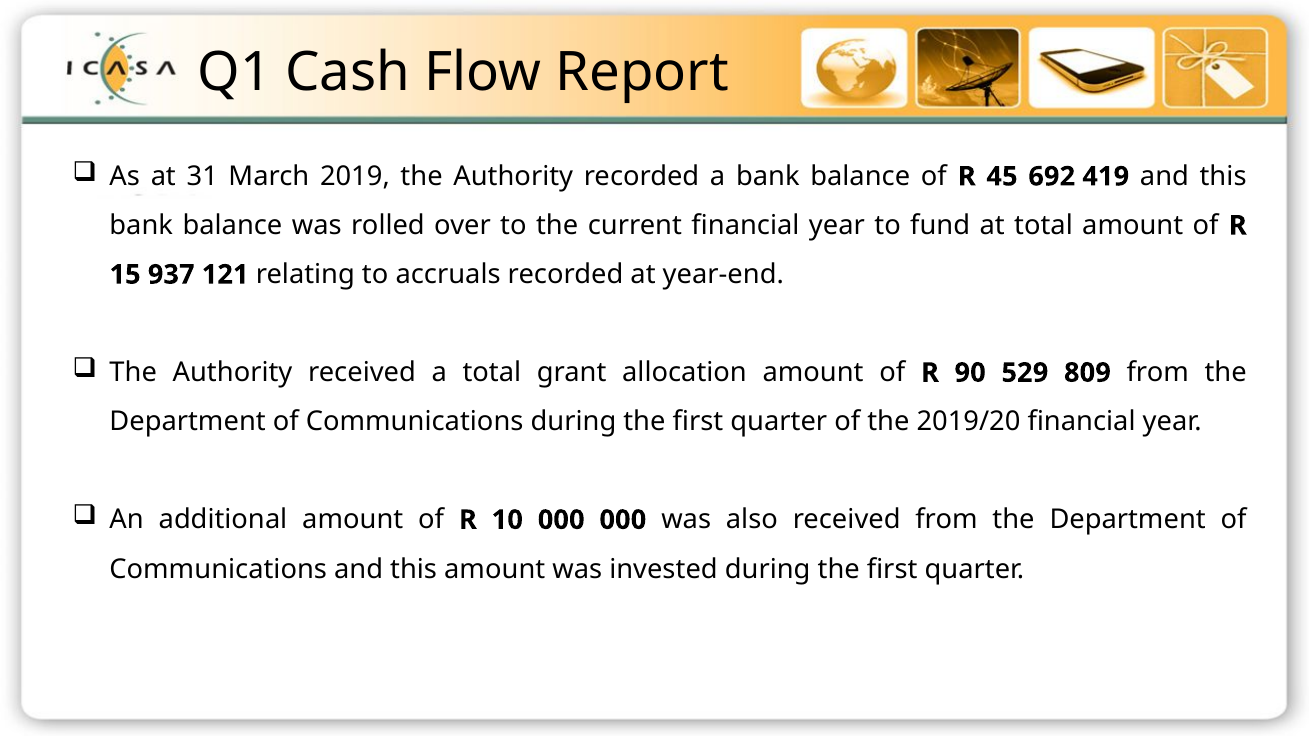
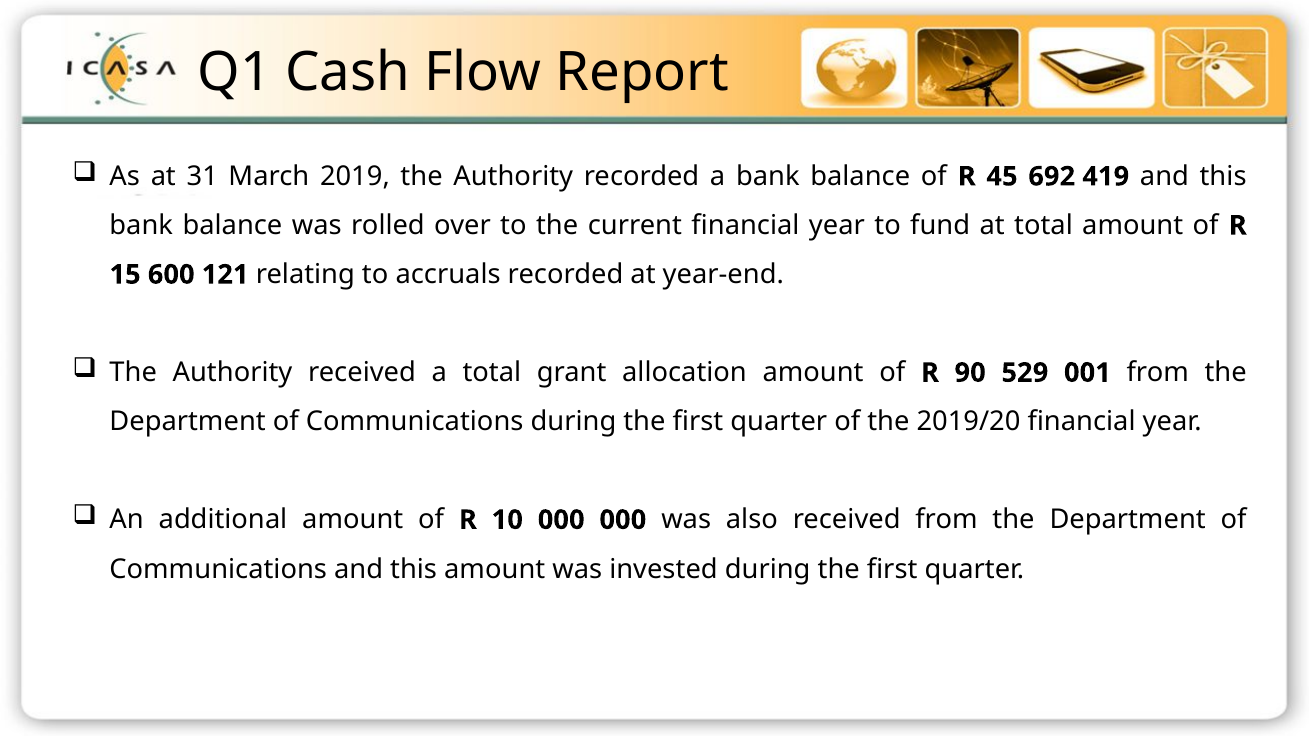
937: 937 -> 600
809: 809 -> 001
